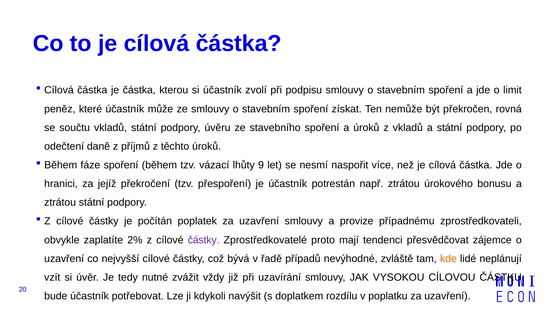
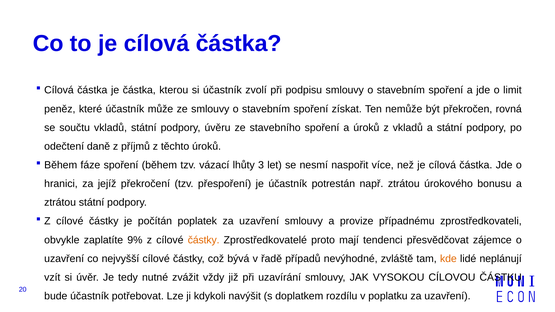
9: 9 -> 3
2%: 2% -> 9%
částky at (204, 240) colour: purple -> orange
